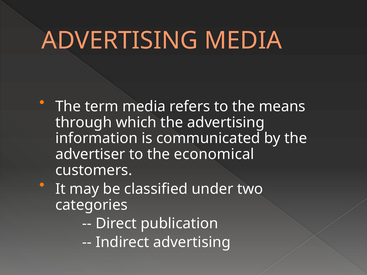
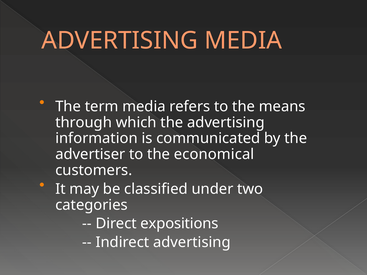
publication: publication -> expositions
